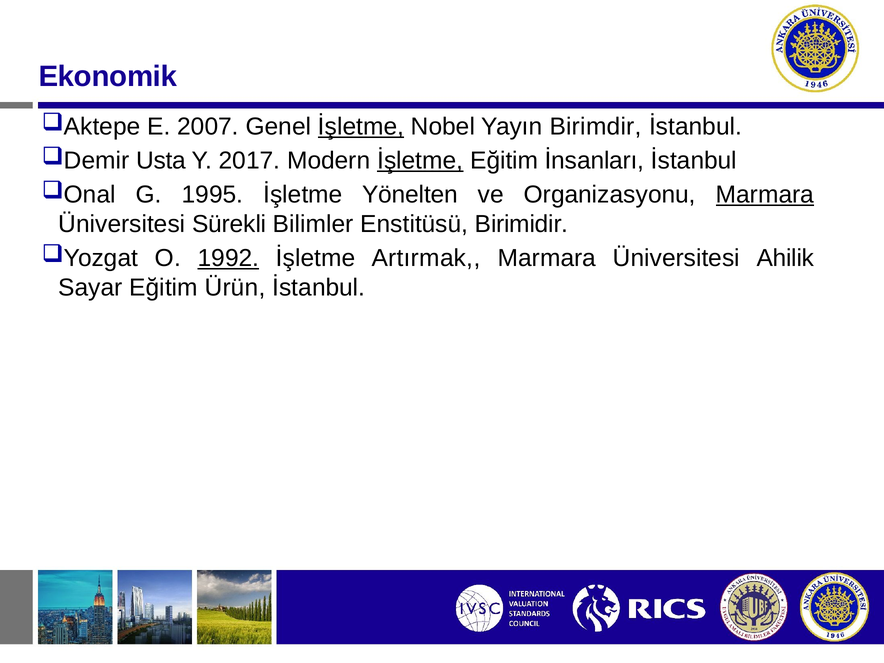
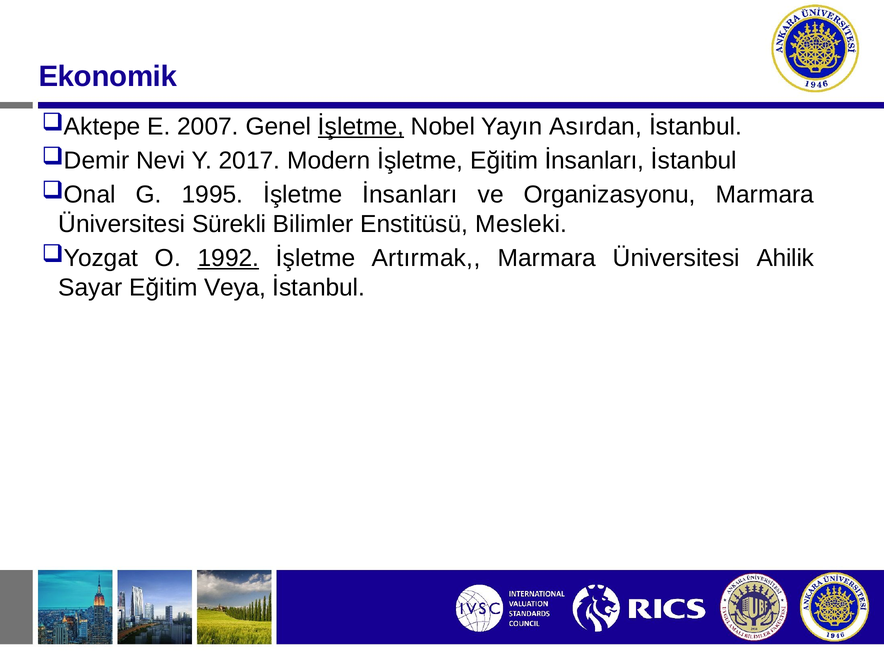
Birimdir: Birimdir -> Asırdan
Usta: Usta -> Nevi
İşletme at (420, 161) underline: present -> none
İşletme Yönelten: Yönelten -> İnsanları
Marmara at (765, 195) underline: present -> none
Birimidir: Birimidir -> Mesleki
Ürün: Ürün -> Veya
